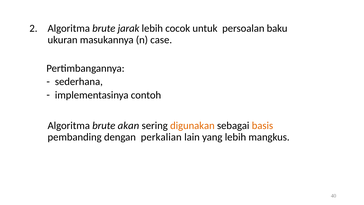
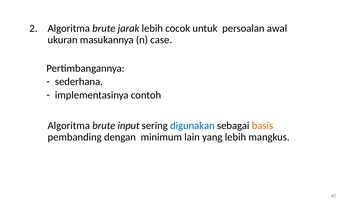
baku: baku -> awal
akan: akan -> input
digunakan colour: orange -> blue
perkalian: perkalian -> minimum
